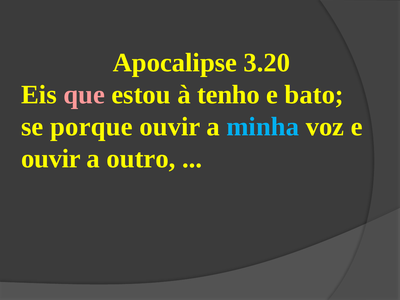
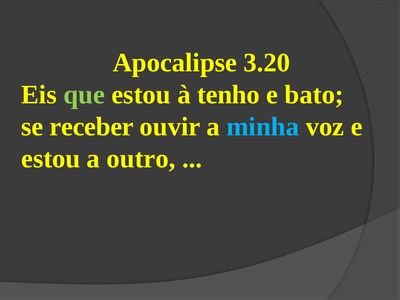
que colour: pink -> light green
porque: porque -> receber
ouvir at (51, 159): ouvir -> estou
